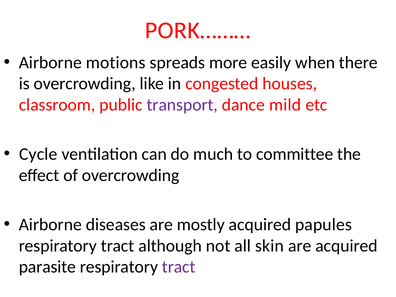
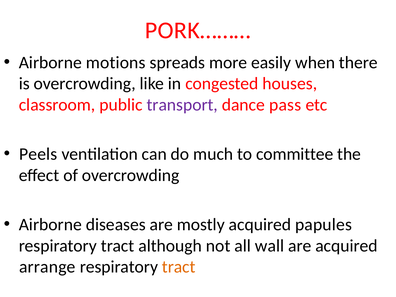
mild: mild -> pass
Cycle: Cycle -> Peels
skin: skin -> wall
parasite: parasite -> arrange
tract at (179, 267) colour: purple -> orange
